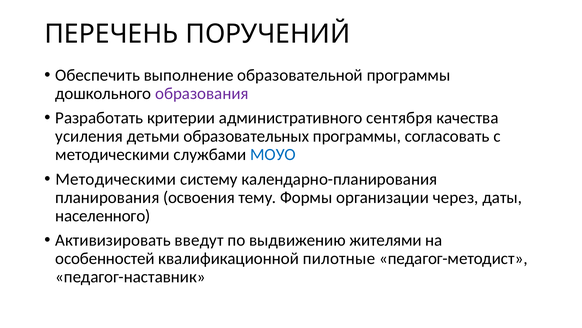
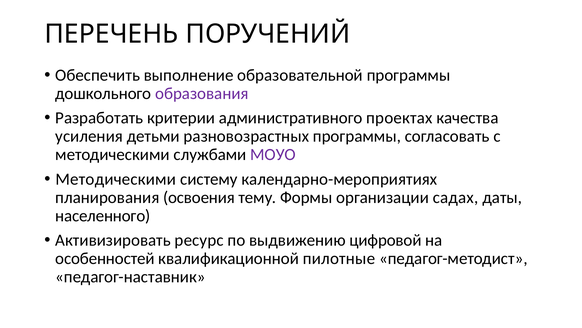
сентября: сентября -> проектах
образовательных: образовательных -> разновозрастных
МОУО colour: blue -> purple
календарно-планирования: календарно-планирования -> календарно-мероприятиях
через: через -> садах
введут: введут -> ресурс
жителями: жителями -> цифровой
